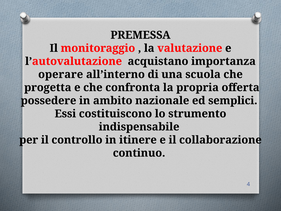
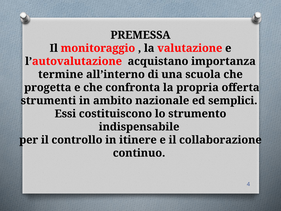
operare: operare -> termine
possedere: possedere -> strumenti
